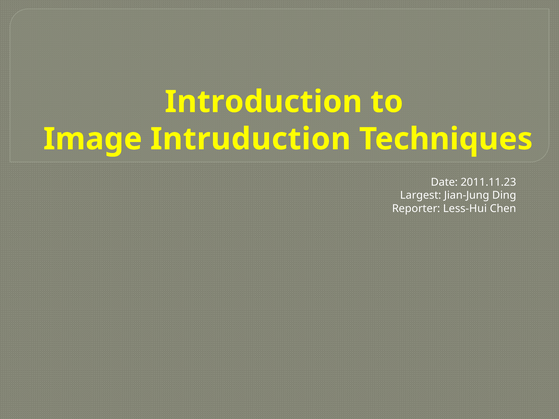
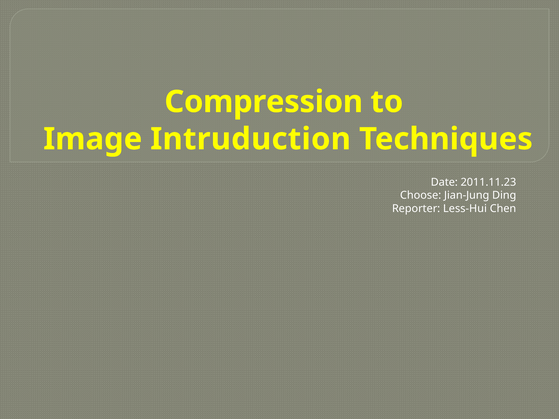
Introduction: Introduction -> Compression
Largest: Largest -> Choose
